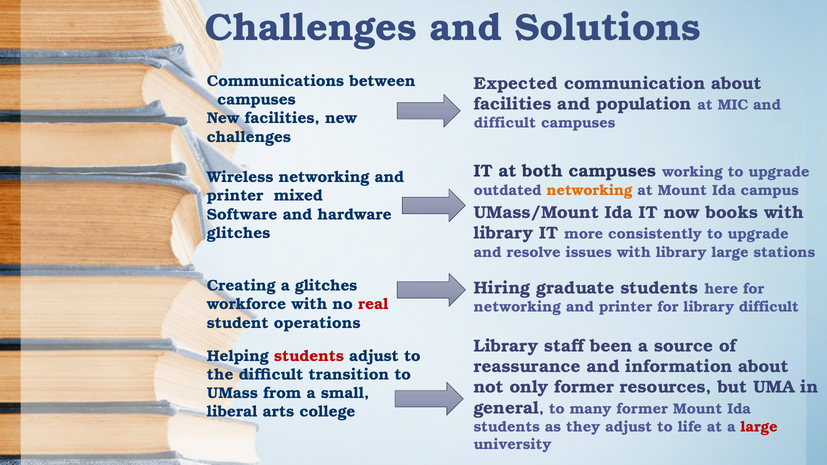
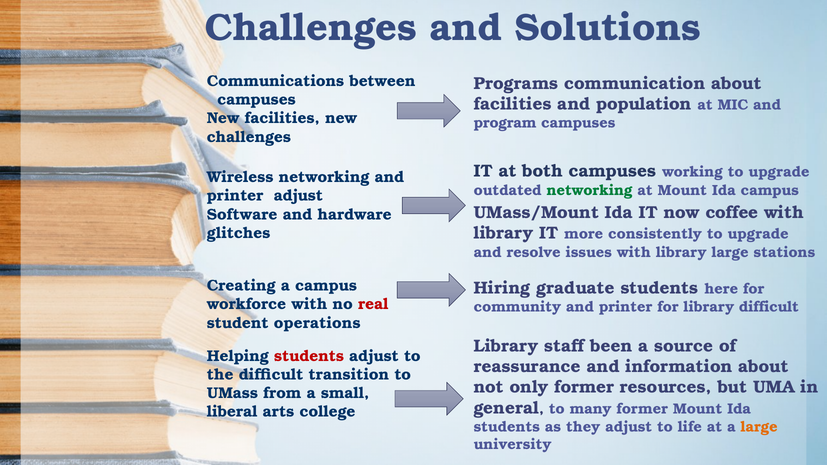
Expected: Expected -> Programs
difficult at (505, 123): difficult -> program
networking at (590, 190) colour: orange -> green
printer mixed: mixed -> adjust
books: books -> coffee
a glitches: glitches -> campus
networking at (517, 307): networking -> community
large at (759, 427) colour: red -> orange
